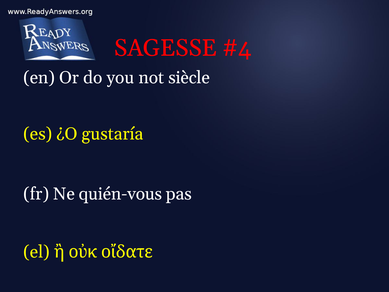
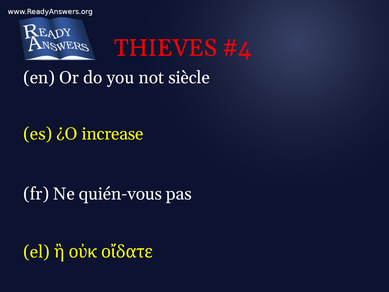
SAGESSE: SAGESSE -> THIEVES
gustaría: gustaría -> increase
